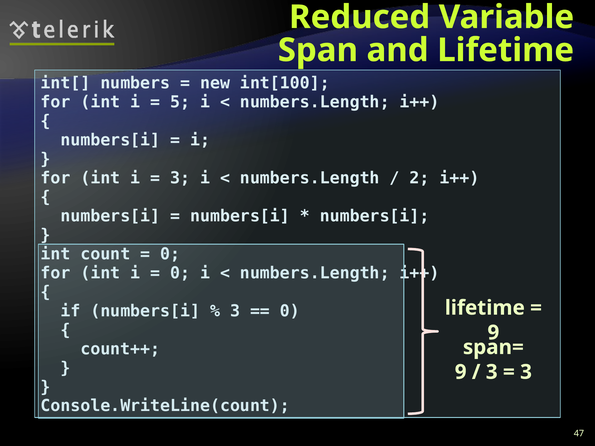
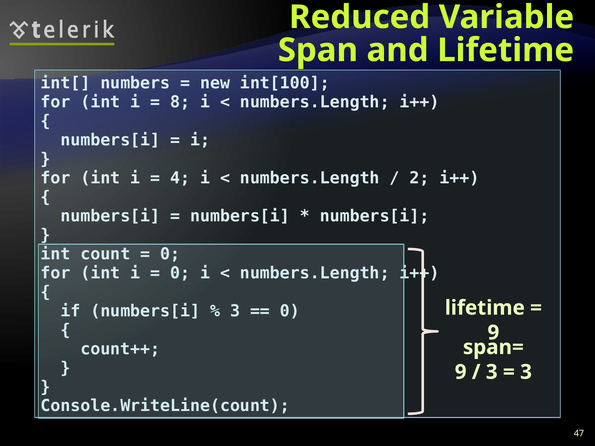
5: 5 -> 8
3 at (180, 178): 3 -> 4
